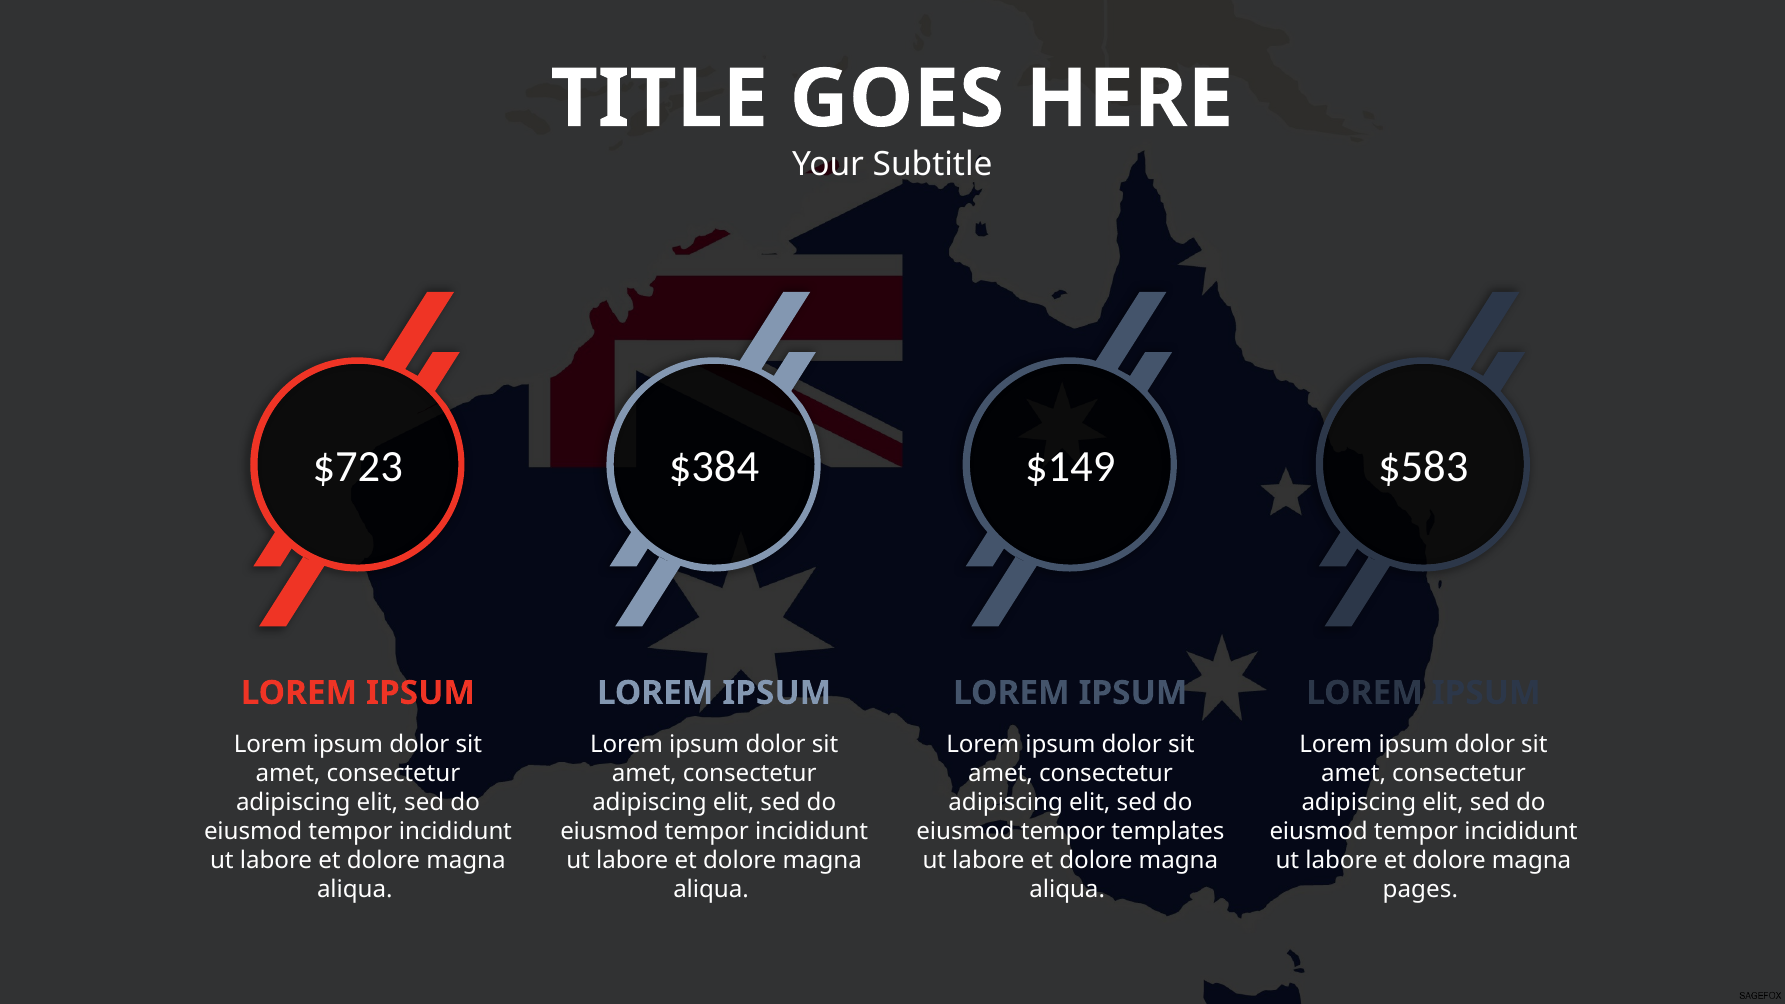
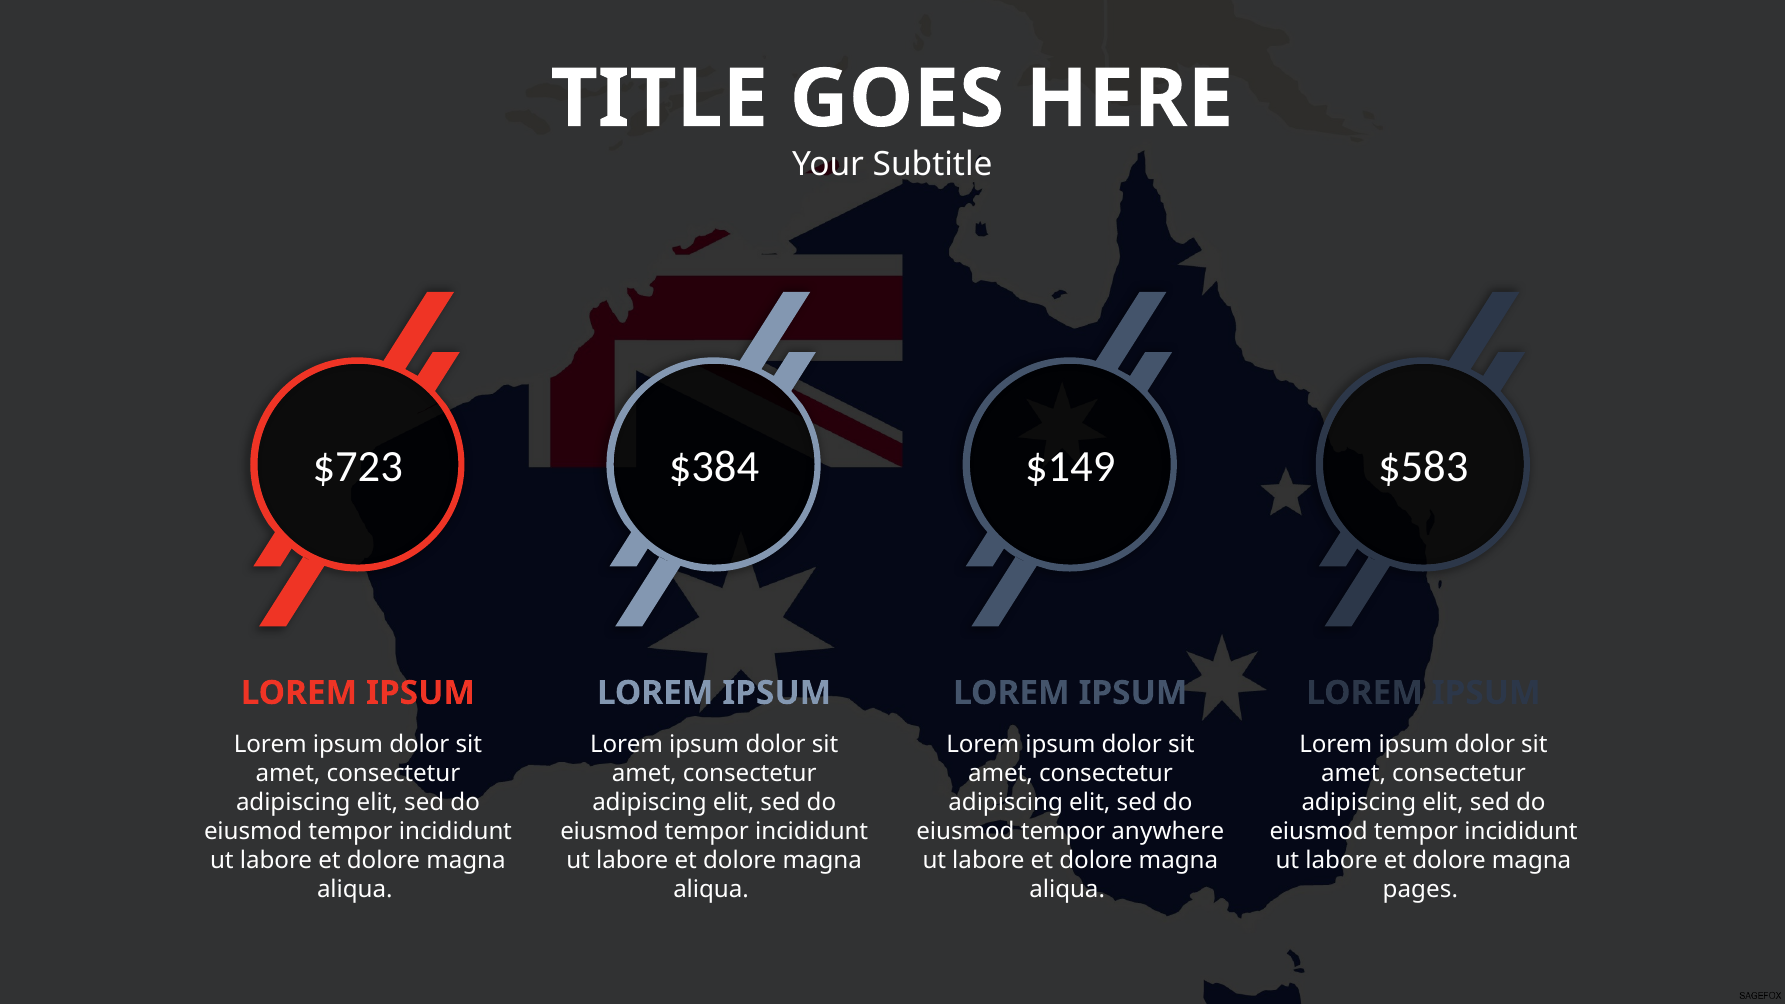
templates: templates -> anywhere
